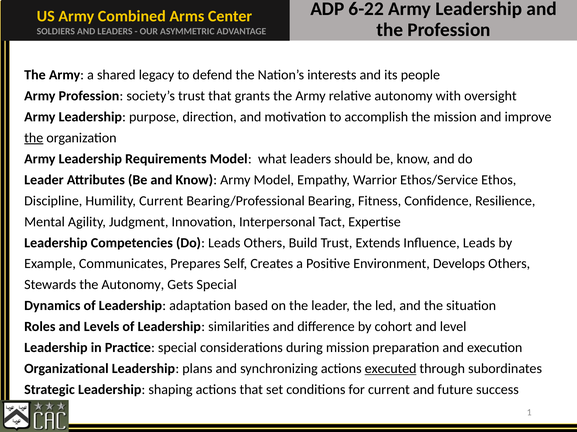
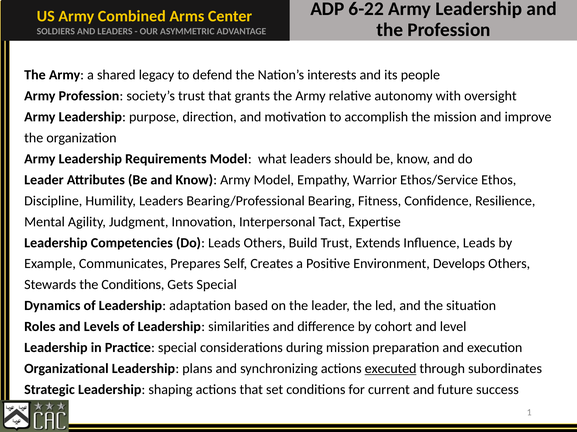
the at (34, 138) underline: present -> none
Humility Current: Current -> Leaders
the Autonomy: Autonomy -> Conditions
